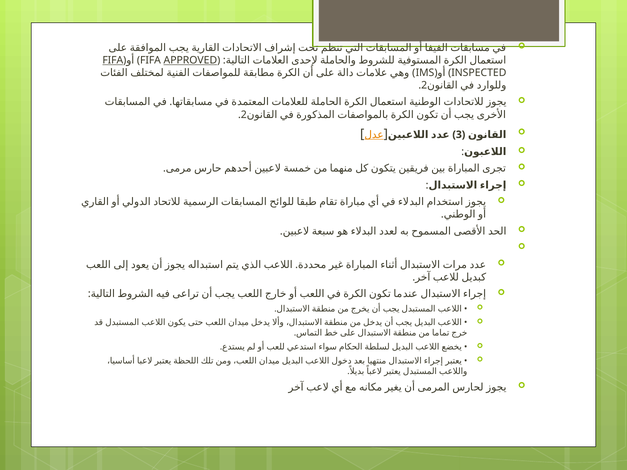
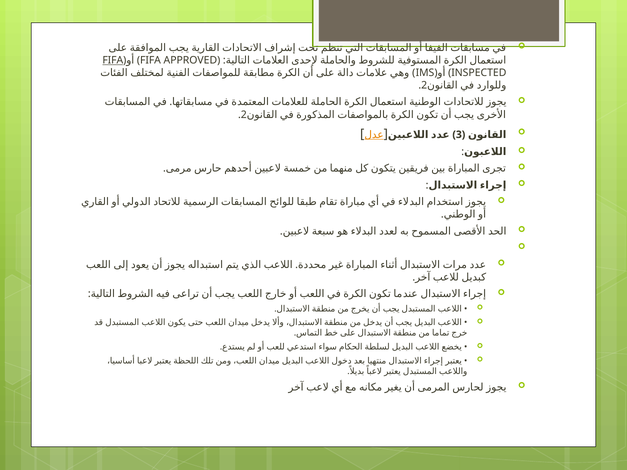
APPROVED underline: present -> none
